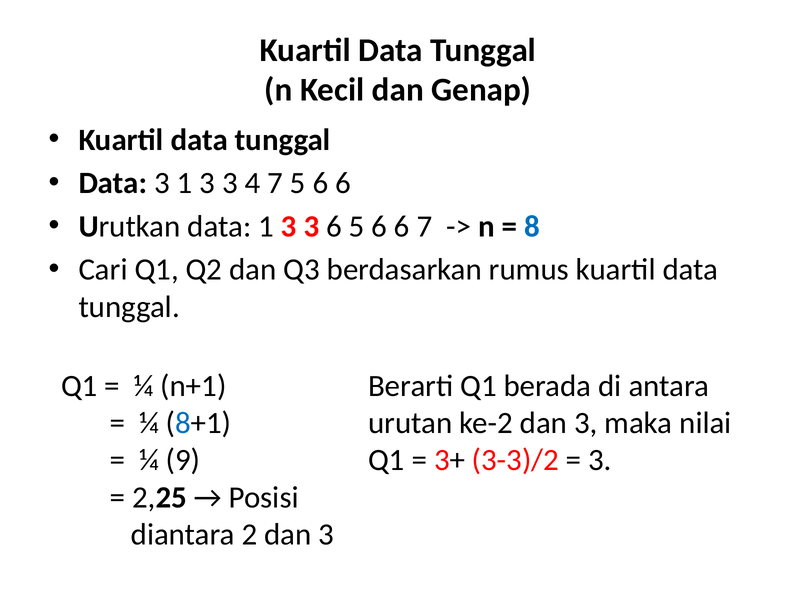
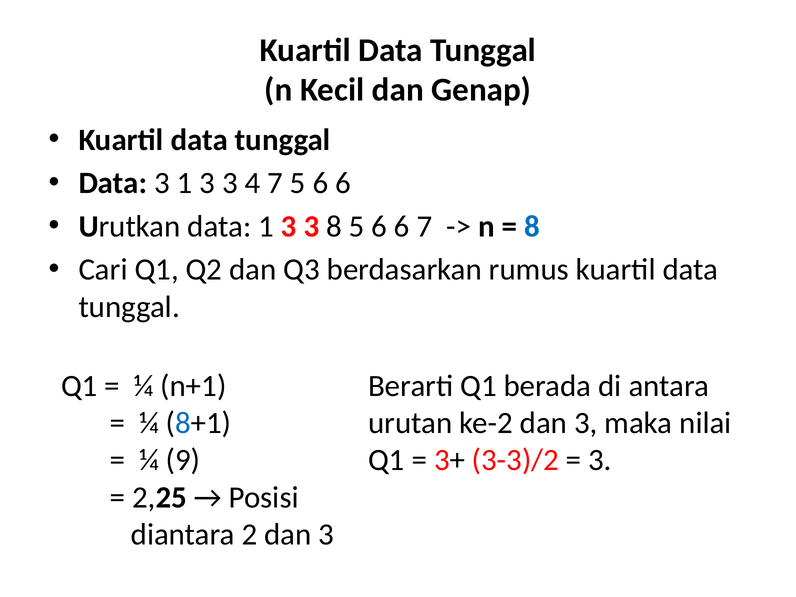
3 6: 6 -> 8
